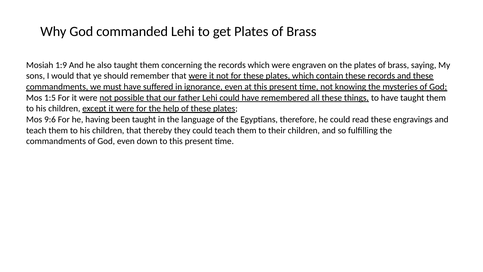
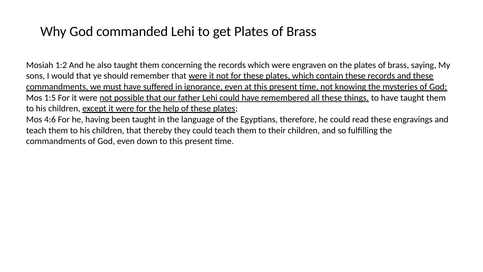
1:9: 1:9 -> 1:2
9:6: 9:6 -> 4:6
